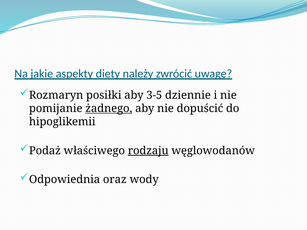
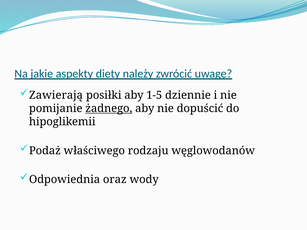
Rozmaryn: Rozmaryn -> Zawierają
3-5: 3-5 -> 1-5
rodzaju underline: present -> none
